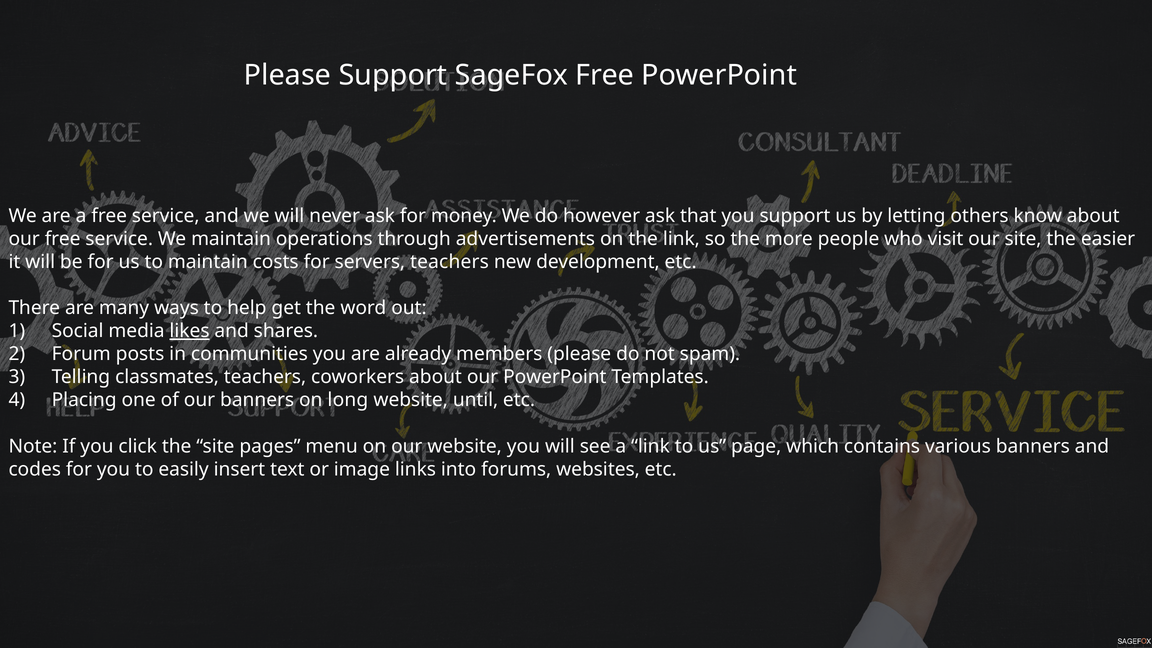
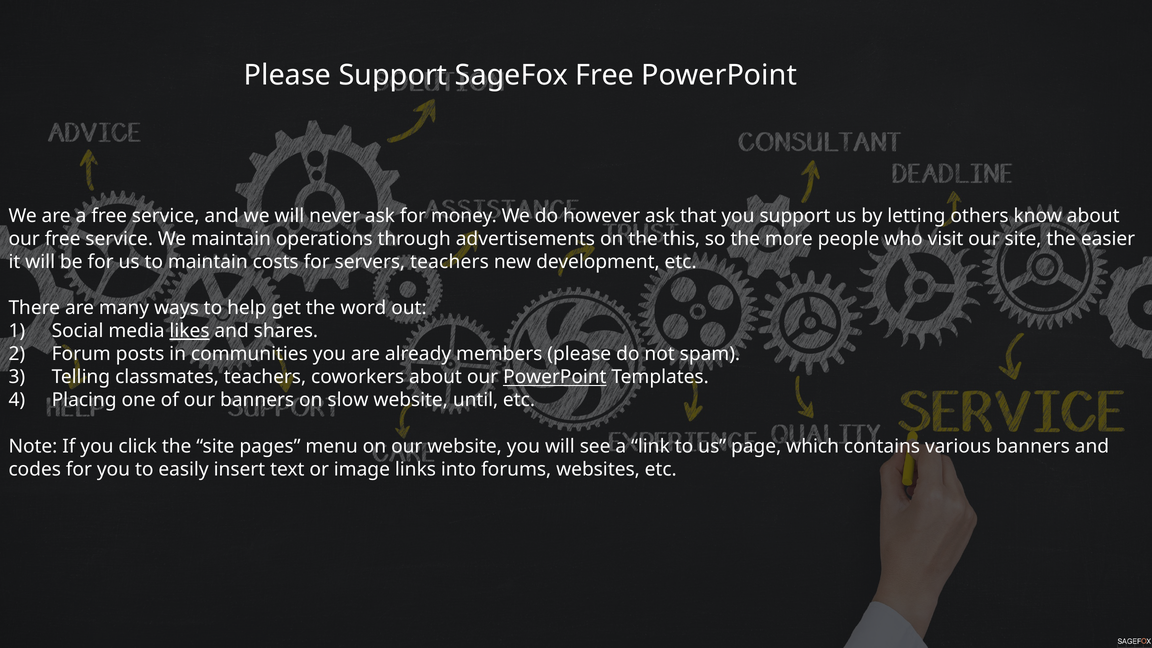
the link: link -> this
PowerPoint at (555, 377) underline: none -> present
long: long -> slow
